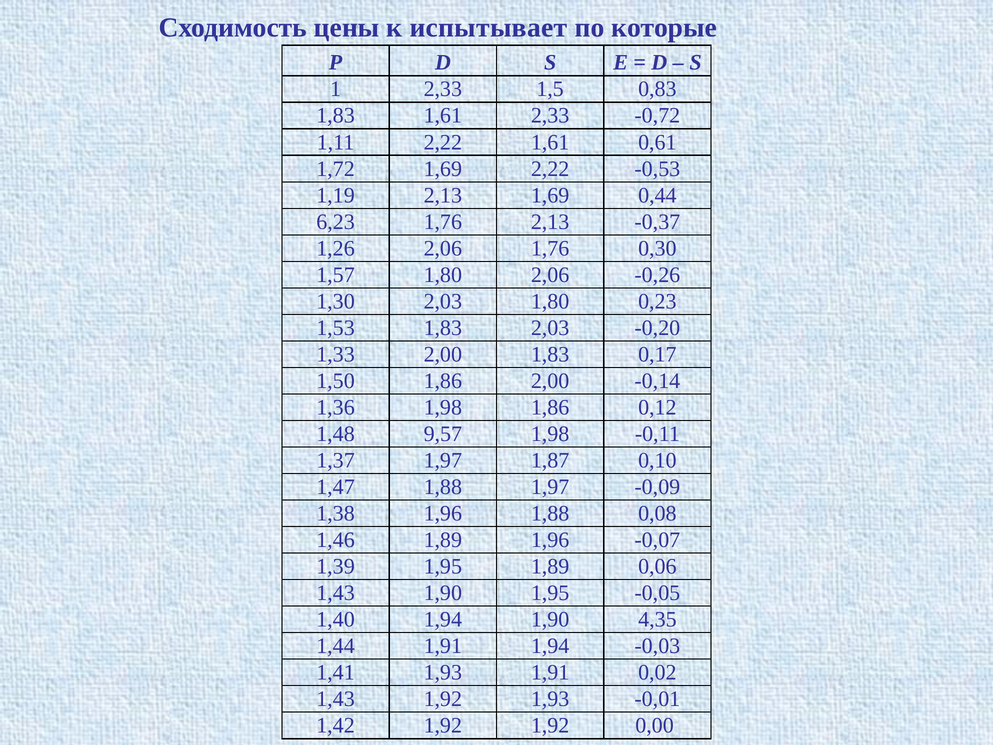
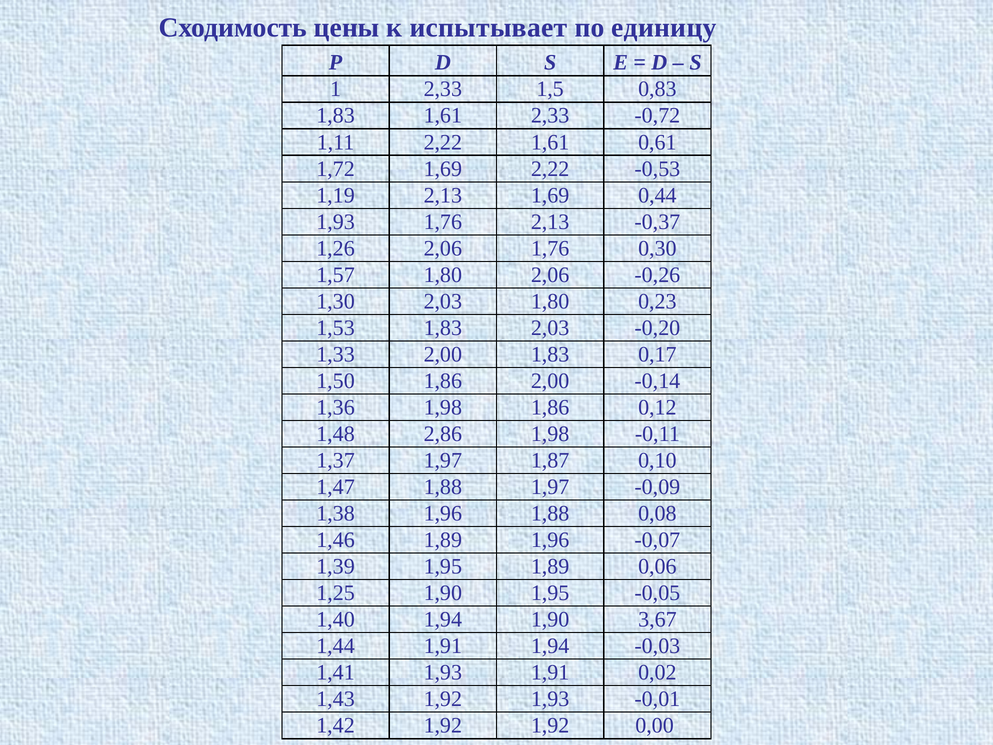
которые: которые -> единицу
6,23 at (336, 222): 6,23 -> 1,93
9,57: 9,57 -> 2,86
1,43 at (336, 593): 1,43 -> 1,25
4,35: 4,35 -> 3,67
